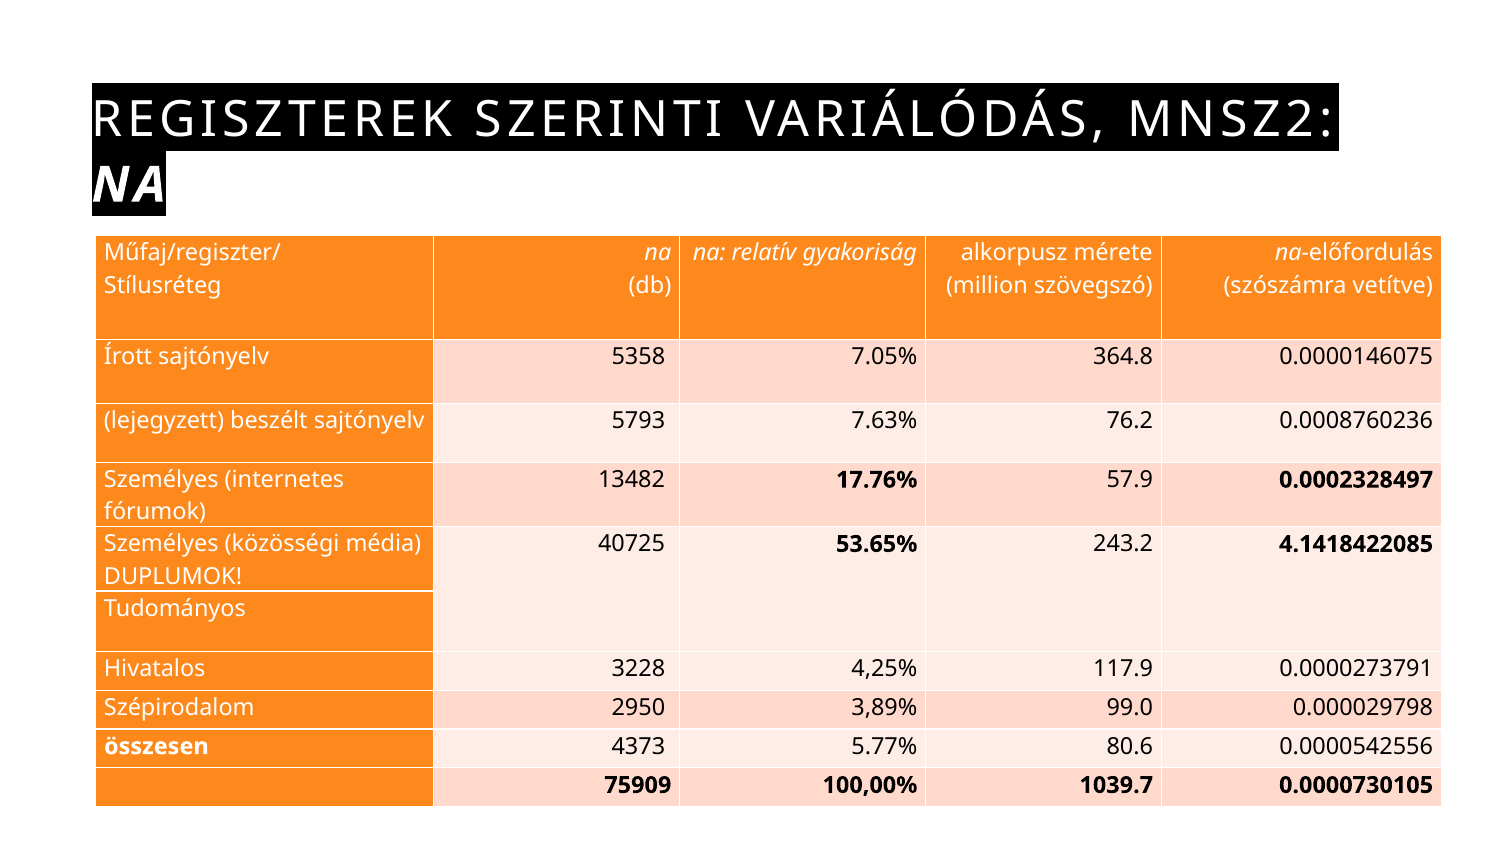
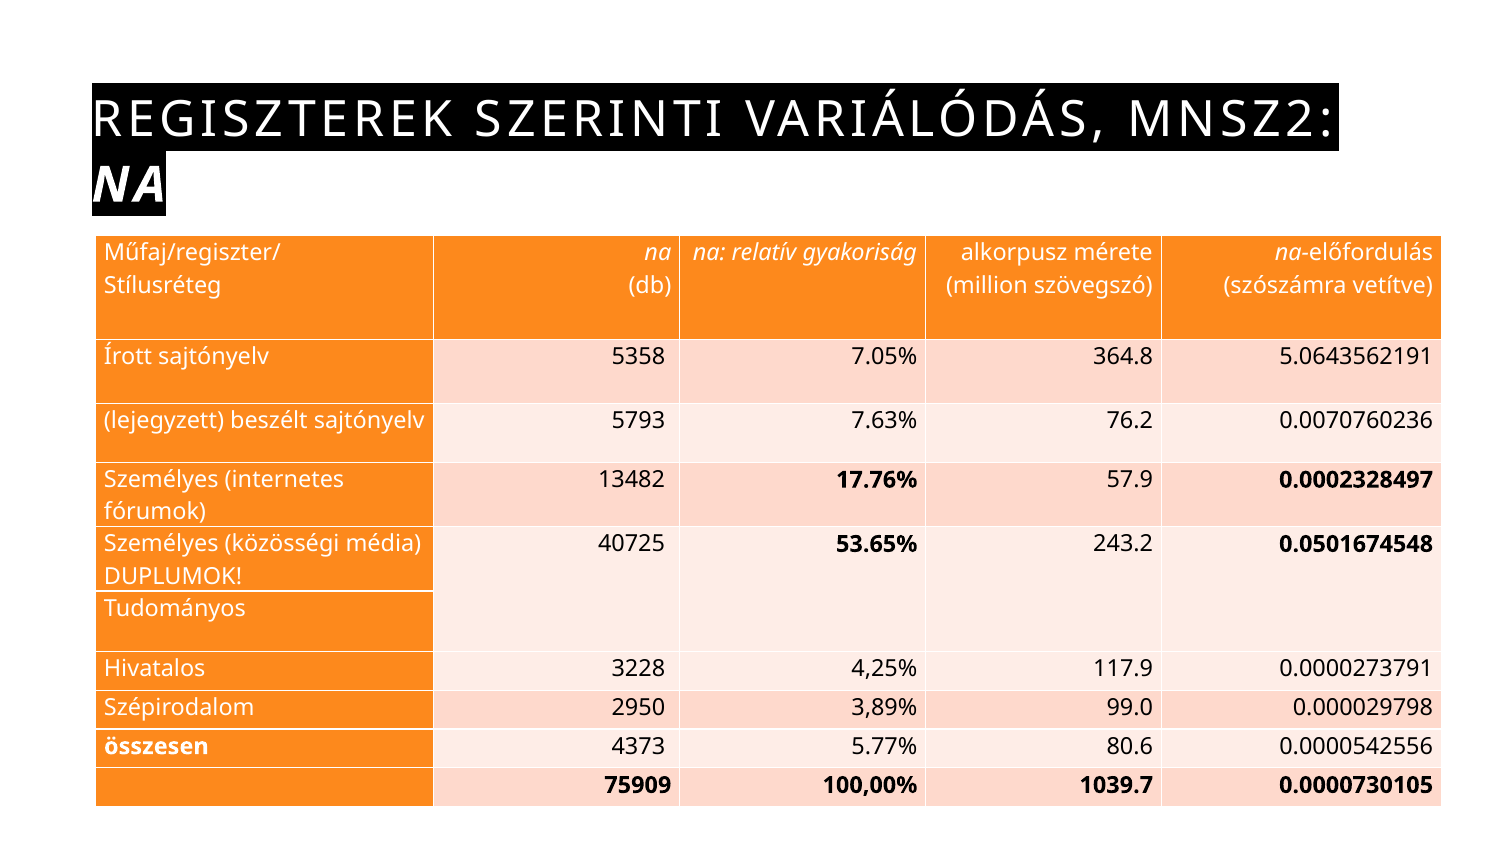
0.0000146075: 0.0000146075 -> 5.0643562191
0.0008760236: 0.0008760236 -> 0.0070760236
4.1418422085: 4.1418422085 -> 0.0501674548
